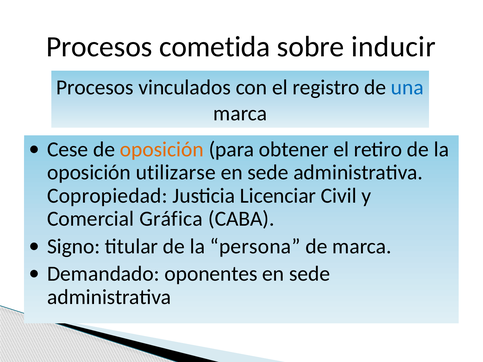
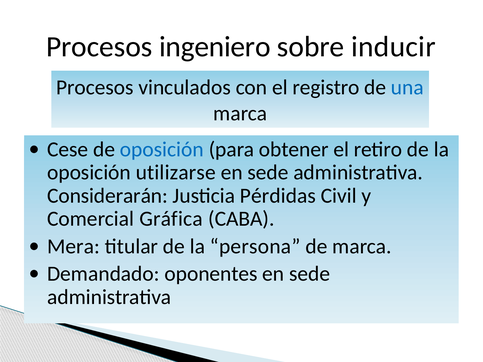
cometida: cometida -> ingeniero
oposición at (162, 149) colour: orange -> blue
Copropiedad: Copropiedad -> Considerarán
Licenciar: Licenciar -> Pérdidas
Signo: Signo -> Mera
